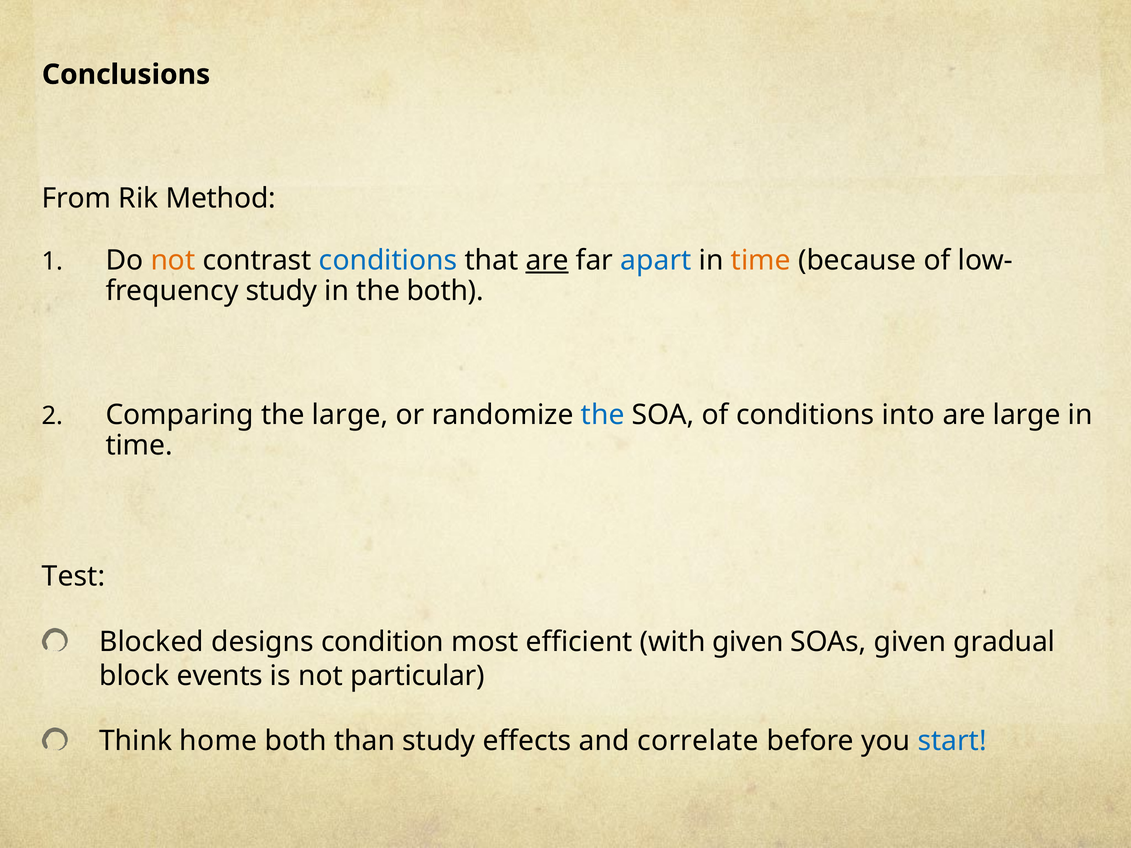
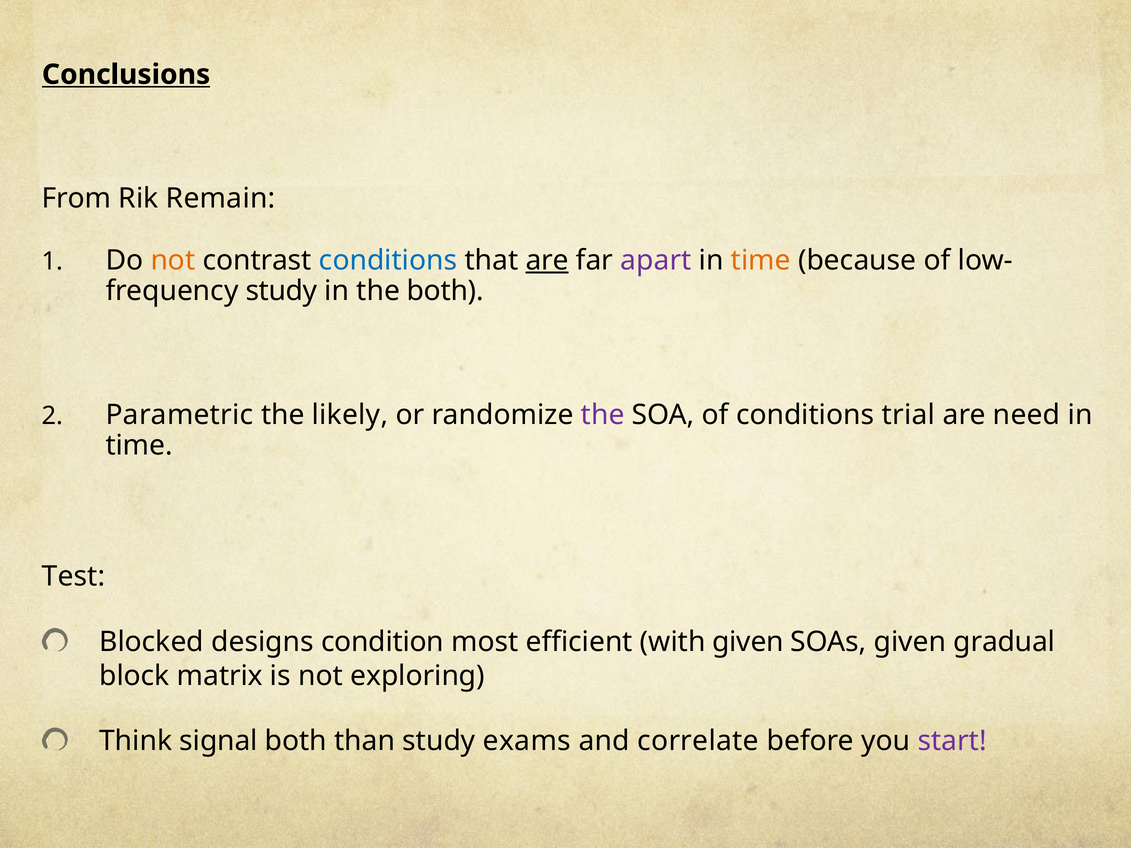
Conclusions underline: none -> present
Method: Method -> Remain
apart colour: blue -> purple
Comparing: Comparing -> Parametric
the large: large -> likely
the at (603, 415) colour: blue -> purple
into: into -> trial
are large: large -> need
events: events -> matrix
particular: particular -> exploring
home: home -> signal
effects: effects -> exams
start colour: blue -> purple
